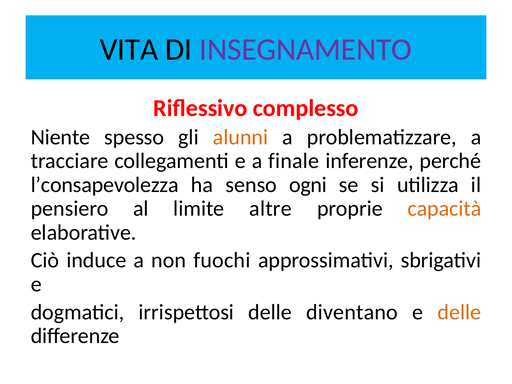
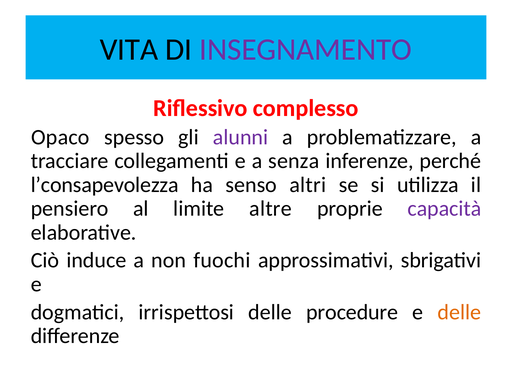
Niente: Niente -> Opaco
alunni colour: orange -> purple
finale: finale -> senza
ogni: ogni -> altri
capacità colour: orange -> purple
diventano: diventano -> procedure
